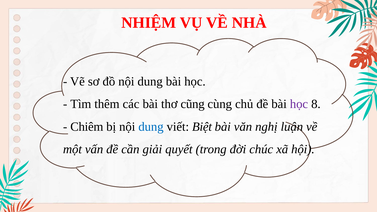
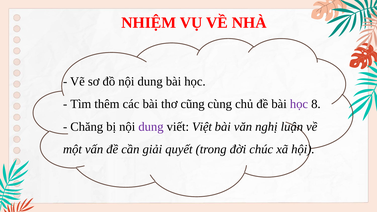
Chiêm: Chiêm -> Chăng
dung at (151, 127) colour: blue -> purple
Biệt: Biệt -> Việt
